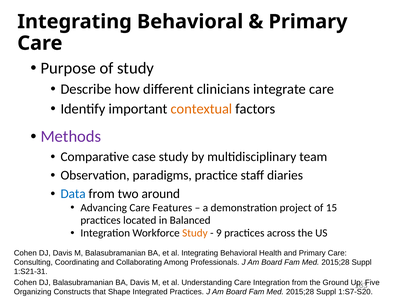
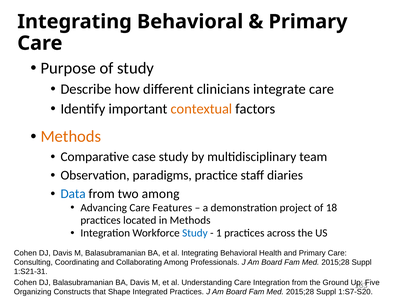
Methods at (71, 137) colour: purple -> orange
two around: around -> among
15: 15 -> 18
in Balanced: Balanced -> Methods
Study at (195, 233) colour: orange -> blue
9: 9 -> 1
